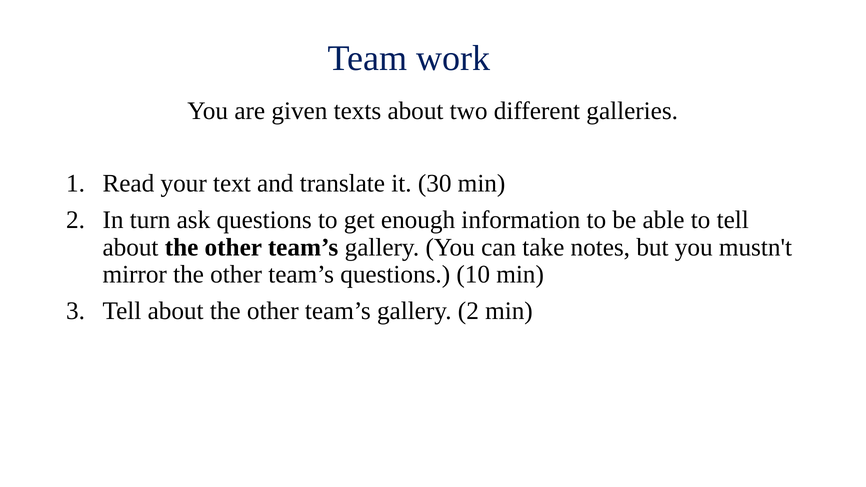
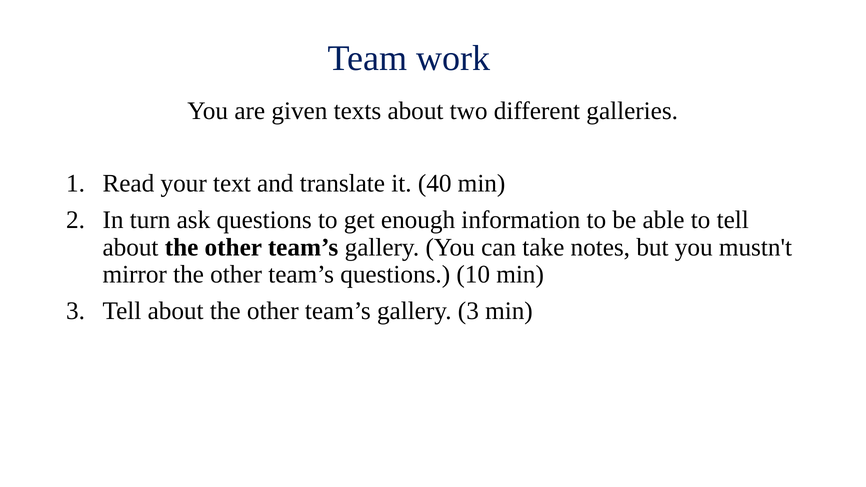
30: 30 -> 40
gallery 2: 2 -> 3
